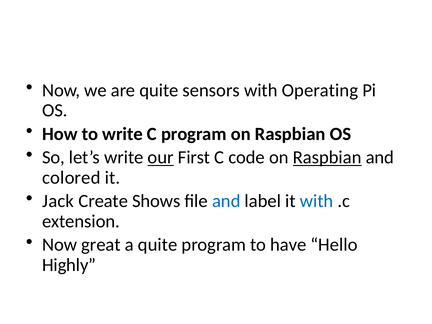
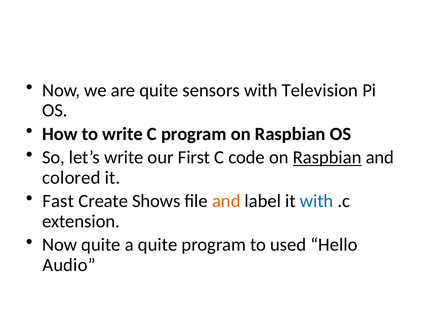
Operating: Operating -> Television
our underline: present -> none
Jack: Jack -> Fast
and at (226, 201) colour: blue -> orange
Now great: great -> quite
have: have -> used
Highly: Highly -> Audio
